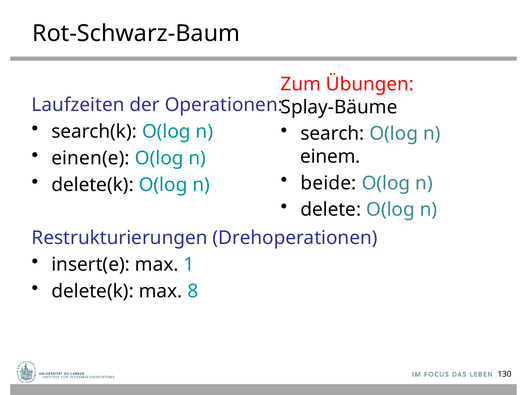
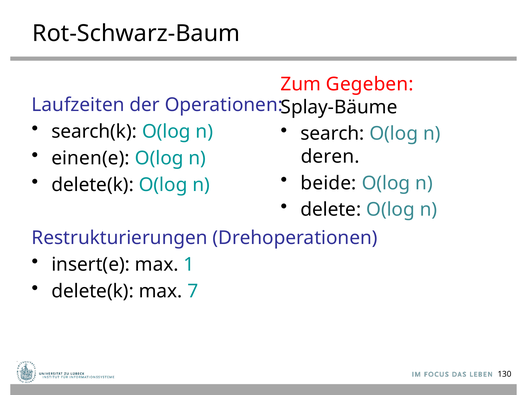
Übungen: Übungen -> Gegeben
einem: einem -> deren
8: 8 -> 7
